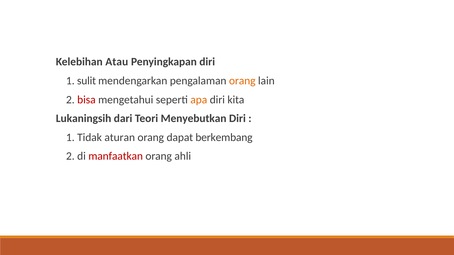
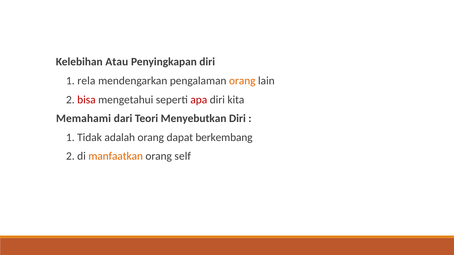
sulit: sulit -> rela
apa colour: orange -> red
Lukaningsih: Lukaningsih -> Memahami
aturan: aturan -> adalah
manfaatkan colour: red -> orange
ahli: ahli -> self
